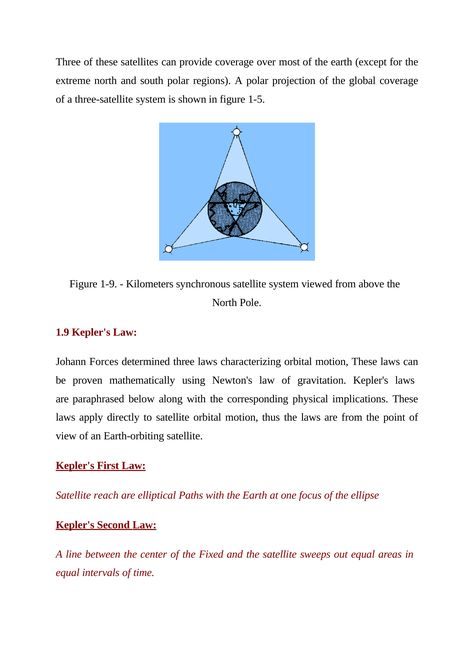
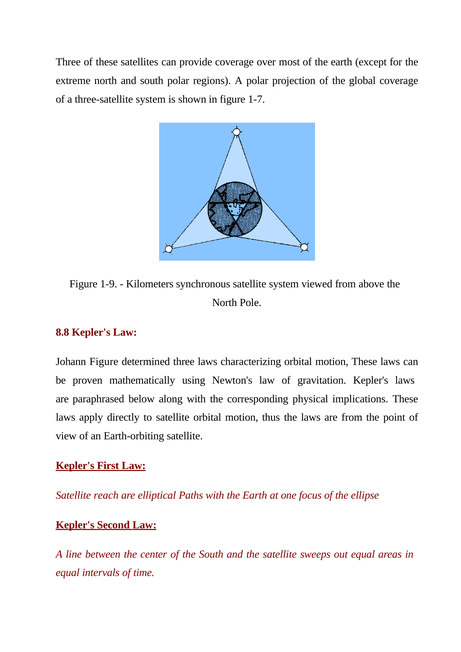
1-5: 1-5 -> 1-7
1.9: 1.9 -> 8.8
Johann Forces: Forces -> Figure
the Fixed: Fixed -> South
